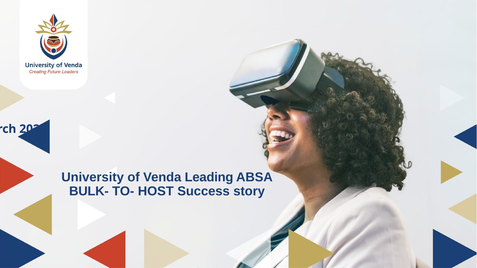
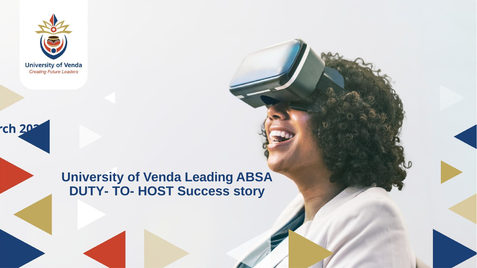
BULK-: BULK- -> DUTY-
